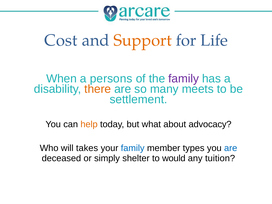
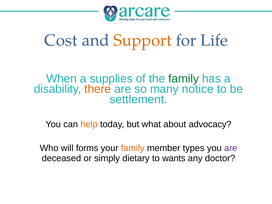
persons: persons -> supplies
family at (184, 79) colour: purple -> green
meets: meets -> notice
takes: takes -> forms
family at (133, 148) colour: blue -> orange
are at (231, 148) colour: blue -> purple
shelter: shelter -> dietary
would: would -> wants
tuition: tuition -> doctor
